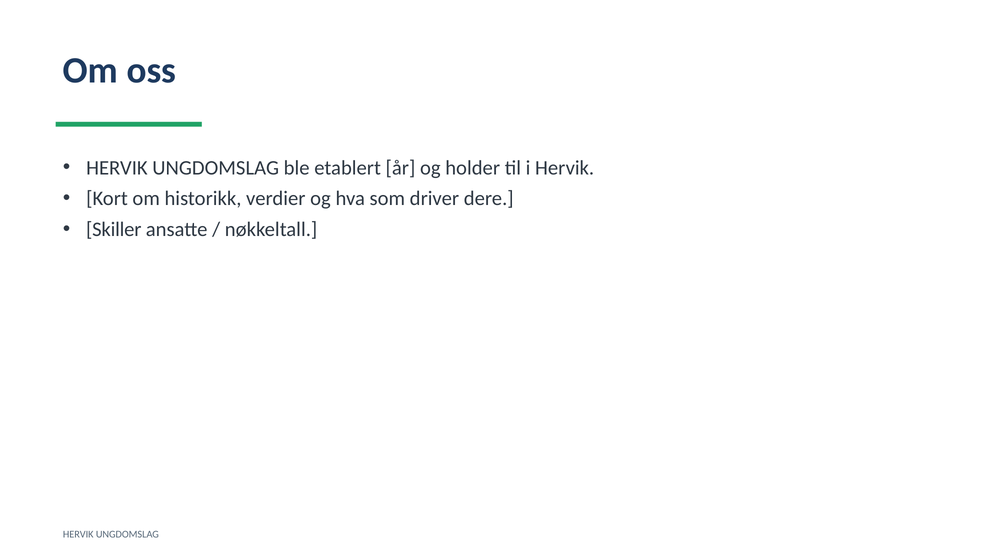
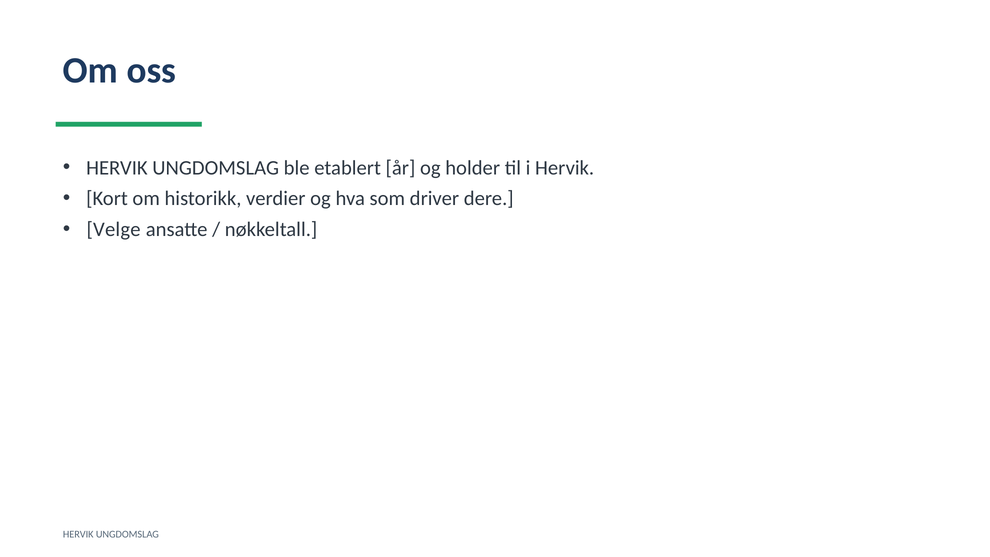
Skiller: Skiller -> Velge
